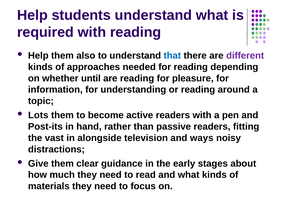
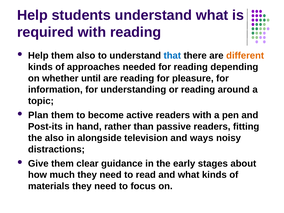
different colour: purple -> orange
Lots: Lots -> Plan
the vast: vast -> also
